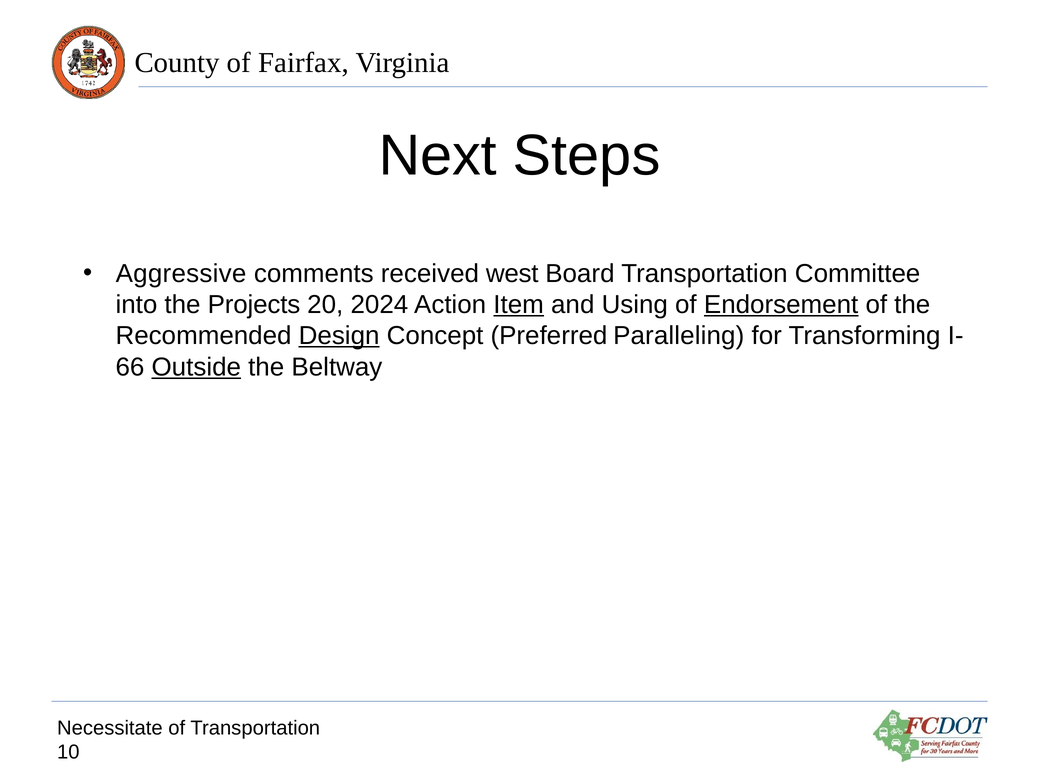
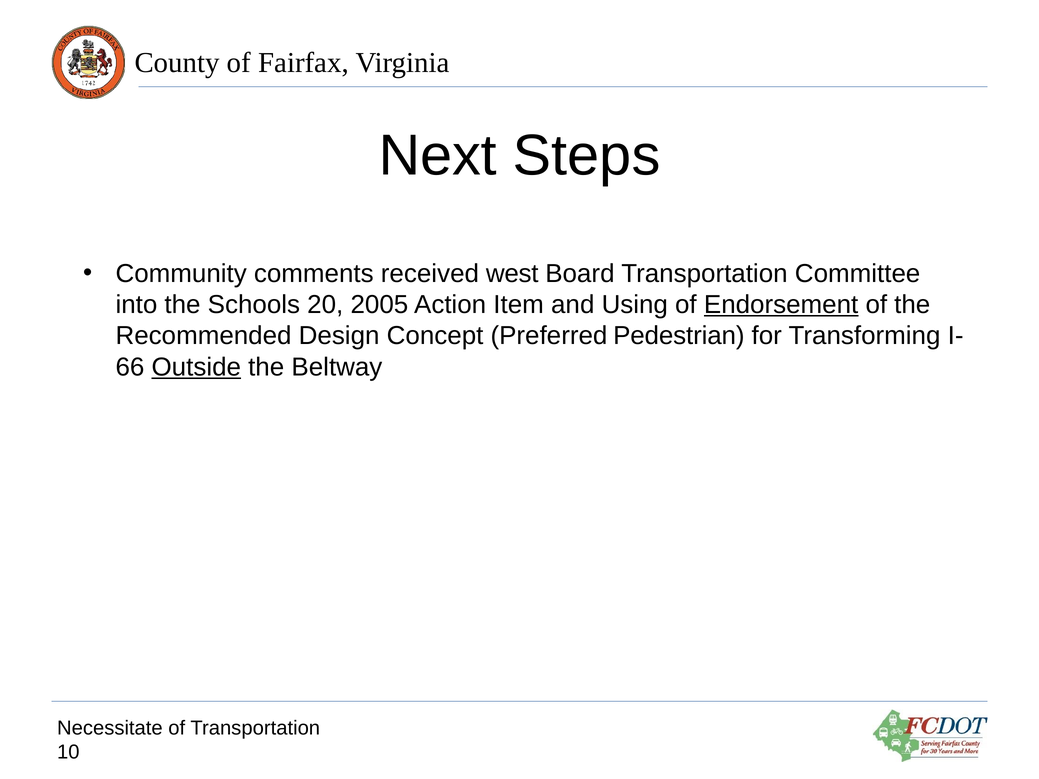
Aggressive: Aggressive -> Community
Projects: Projects -> Schools
2024: 2024 -> 2005
Item underline: present -> none
Design underline: present -> none
Paralleling: Paralleling -> Pedestrian
